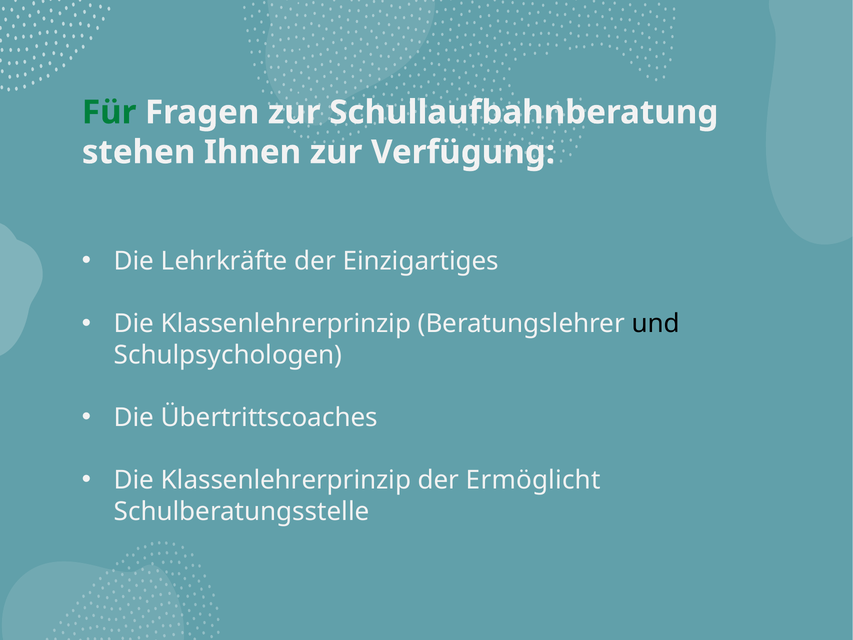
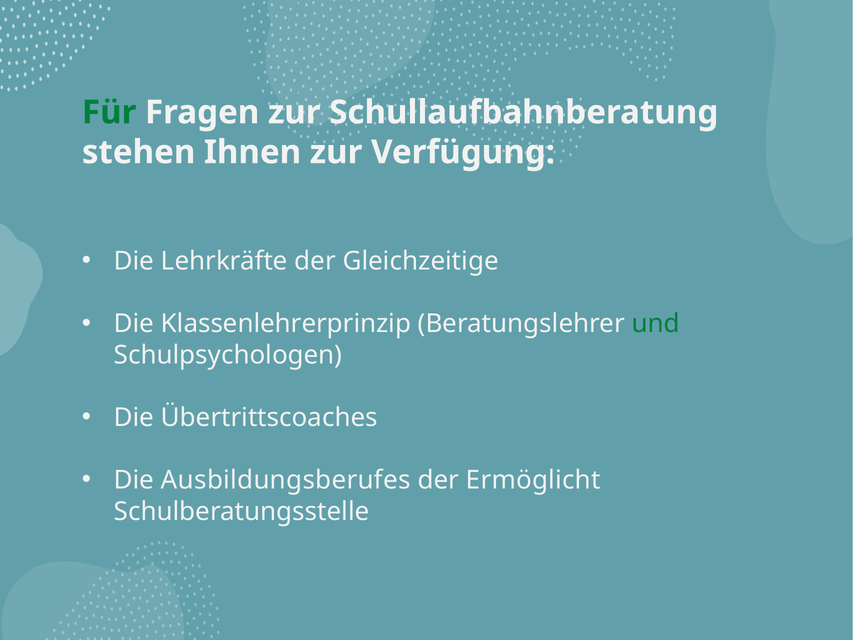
Einzigartiges: Einzigartiges -> Gleichzeitige
und colour: black -> green
Klassenlehrerprinzip at (286, 480): Klassenlehrerprinzip -> Ausbildungsberufes
